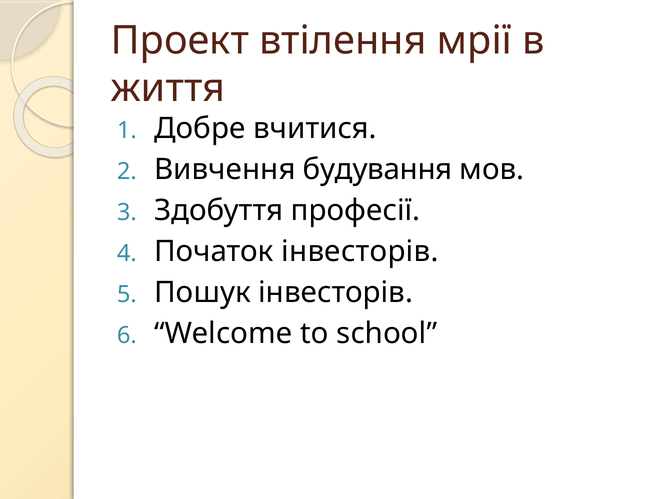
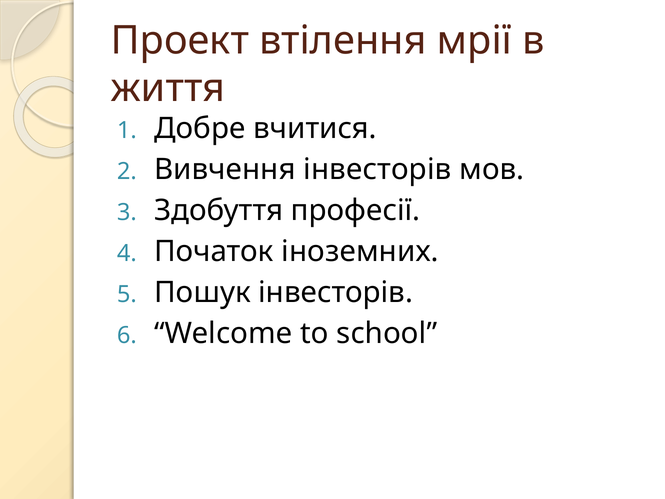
Вивчення будування: будування -> інвесторів
Початок інвесторів: інвесторів -> іноземних
